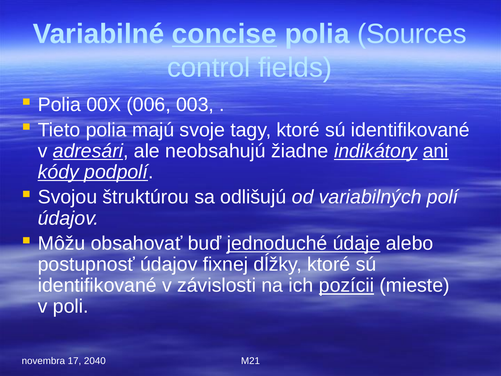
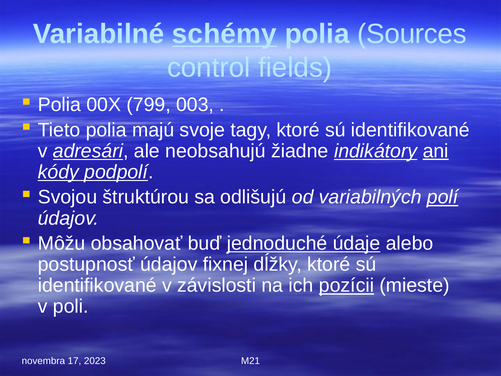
concise: concise -> schémy
006: 006 -> 799
polí underline: none -> present
2040: 2040 -> 2023
